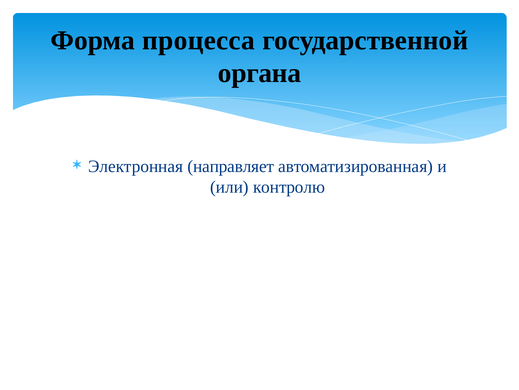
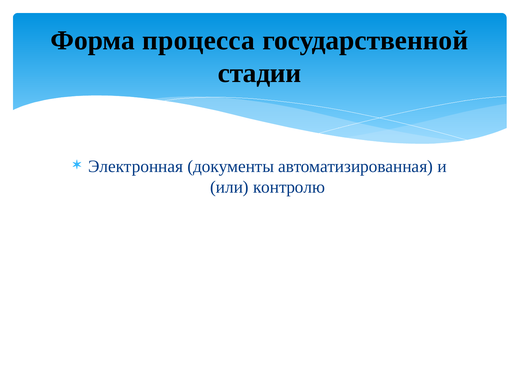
органа: органа -> стадии
направляет: направляет -> документы
